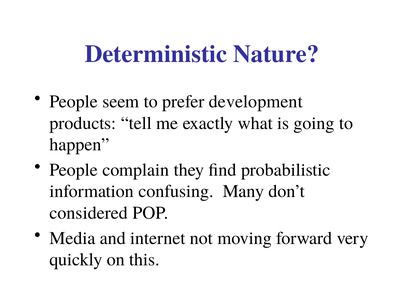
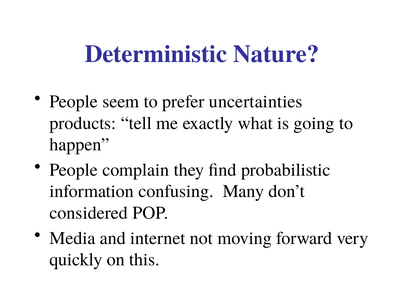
development: development -> uncertainties
